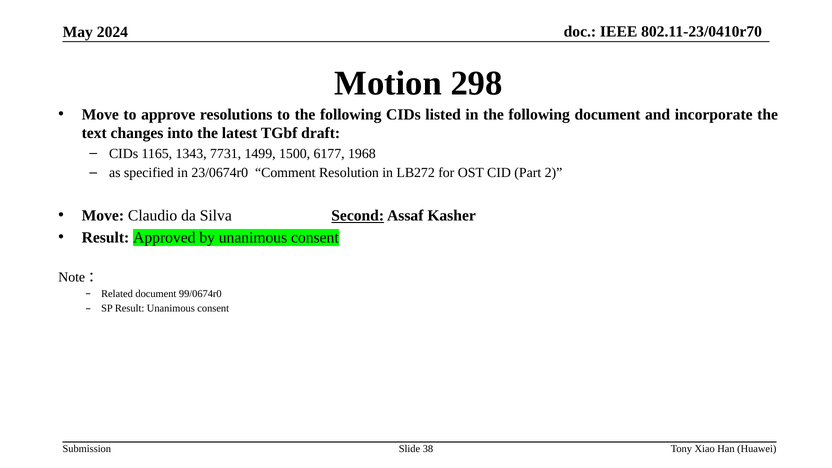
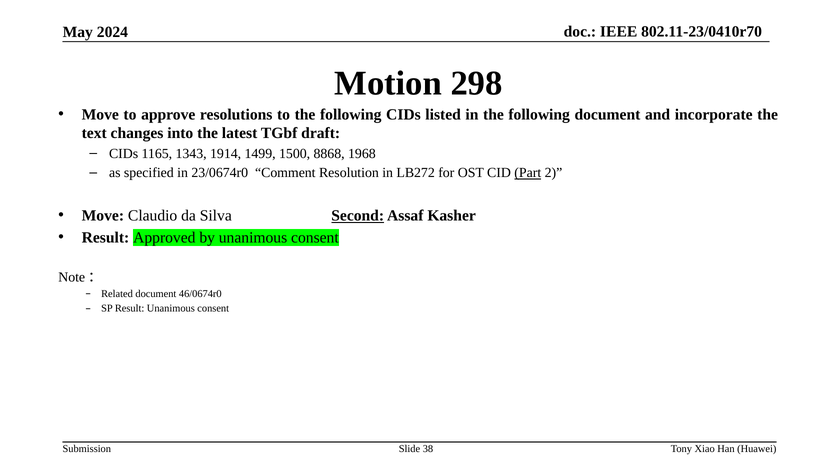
7731: 7731 -> 1914
6177: 6177 -> 8868
Part underline: none -> present
99/0674r0: 99/0674r0 -> 46/0674r0
